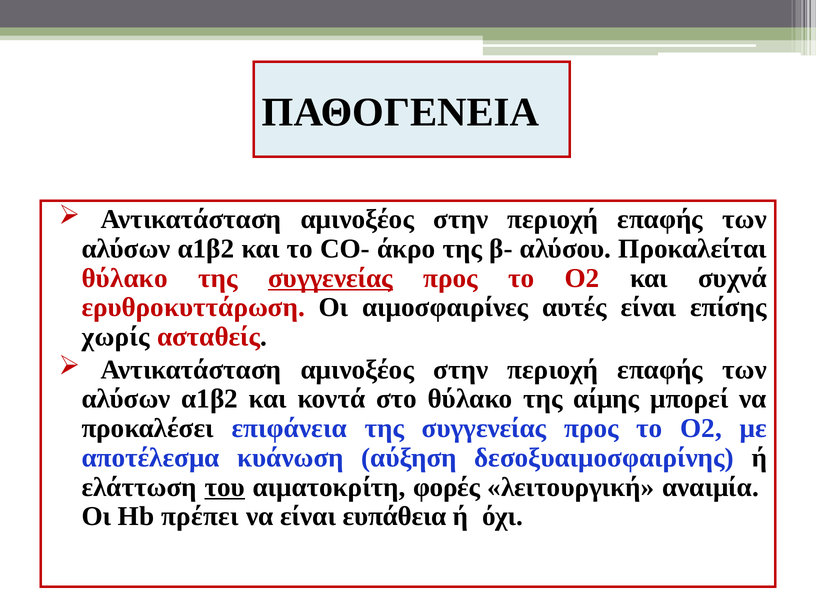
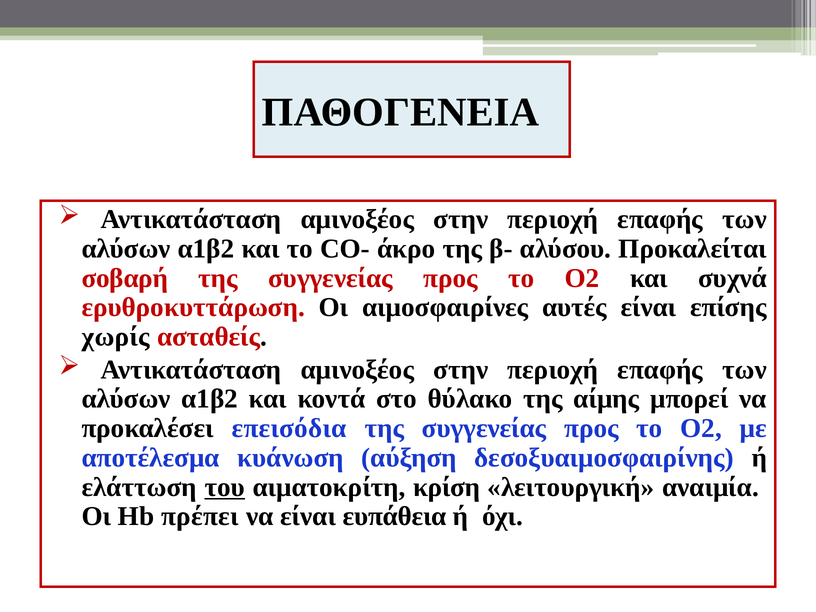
θύλακο at (125, 278): θύλακο -> σοβαρή
συγγενείας at (331, 278) underline: present -> none
επιφάνεια: επιφάνεια -> επεισόδια
φορές: φορές -> κρίση
